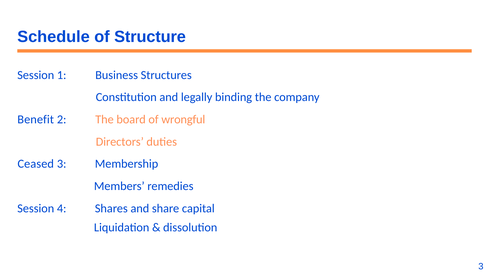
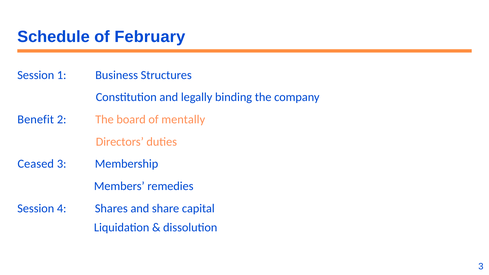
Structure: Structure -> February
wrongful: wrongful -> mentally
